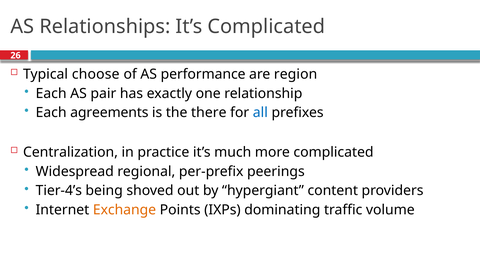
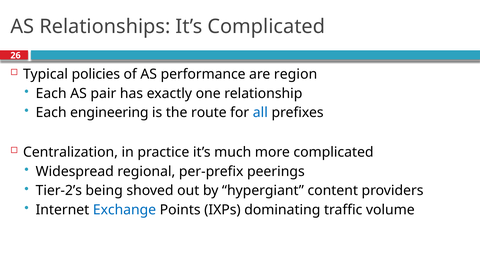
choose: choose -> policies
agreements: agreements -> engineering
there: there -> route
Tier-4’s: Tier-4’s -> Tier-2’s
Exchange colour: orange -> blue
